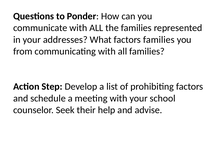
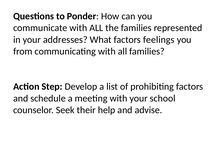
factors families: families -> feelings
